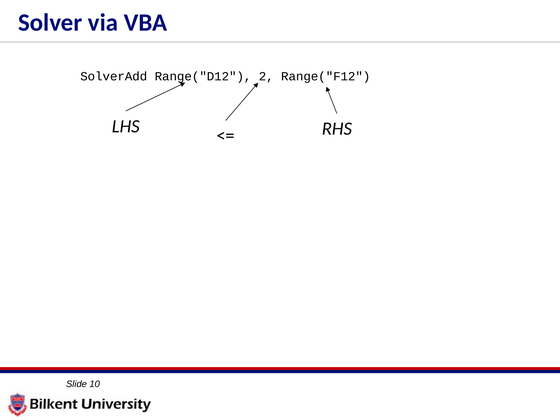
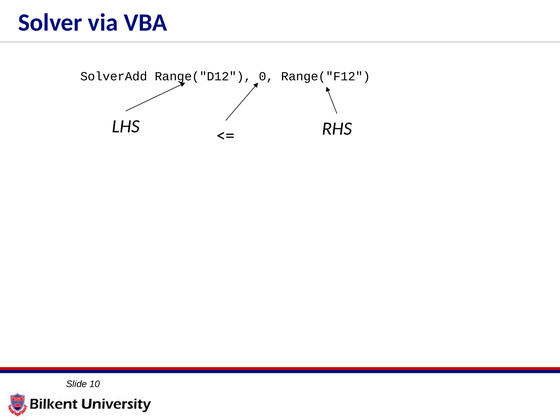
2: 2 -> 0
